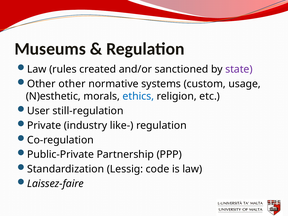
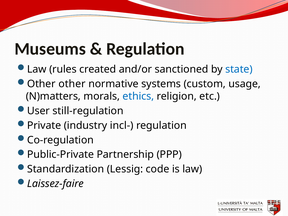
state colour: purple -> blue
N)esthetic: N)esthetic -> N)matters
like-: like- -> incl-
